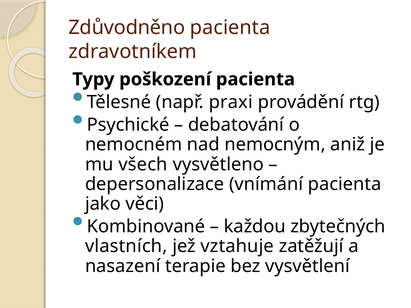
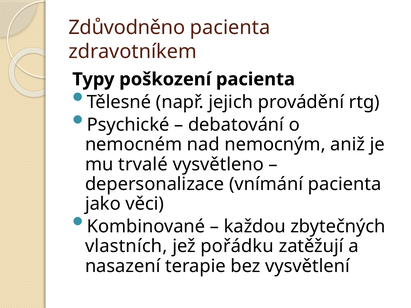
praxi: praxi -> jejich
všech: všech -> trvalé
vztahuje: vztahuje -> pořádku
